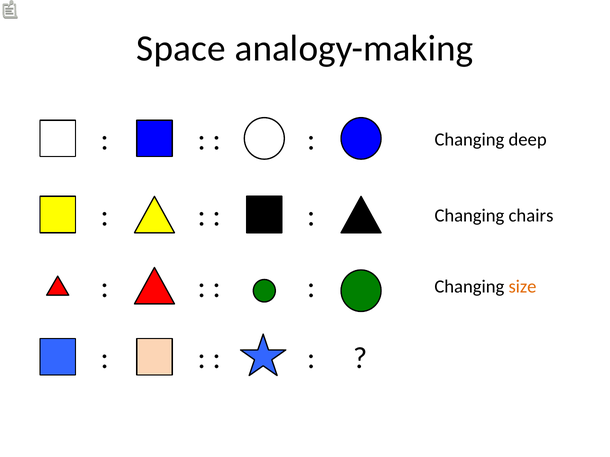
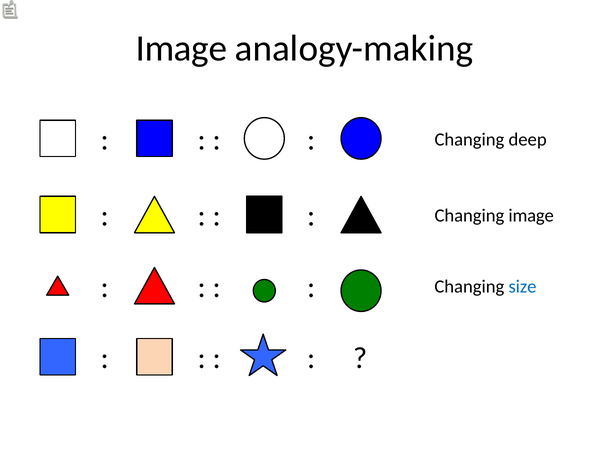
Space at (181, 48): Space -> Image
Changing chairs: chairs -> image
size colour: orange -> blue
